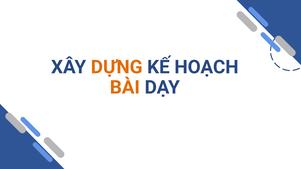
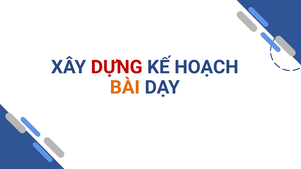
DỰNG colour: orange -> red
